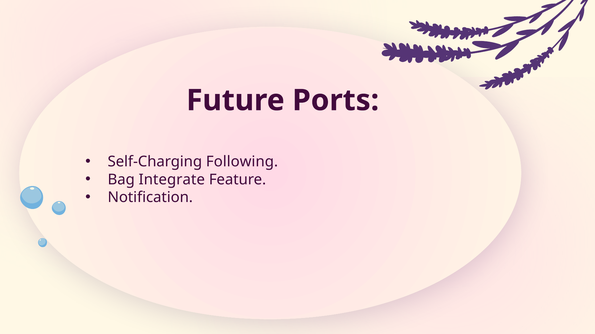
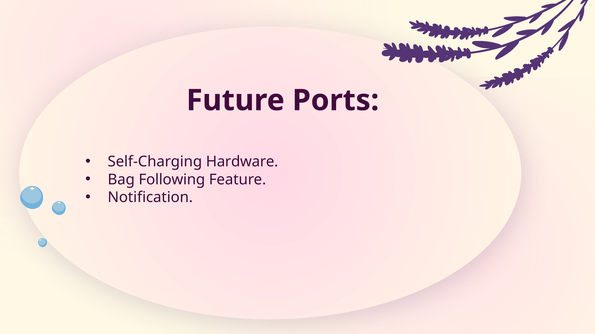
Following: Following -> Hardware
Integrate: Integrate -> Following
